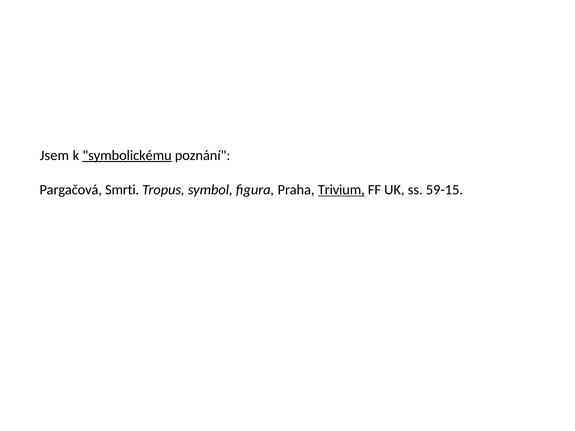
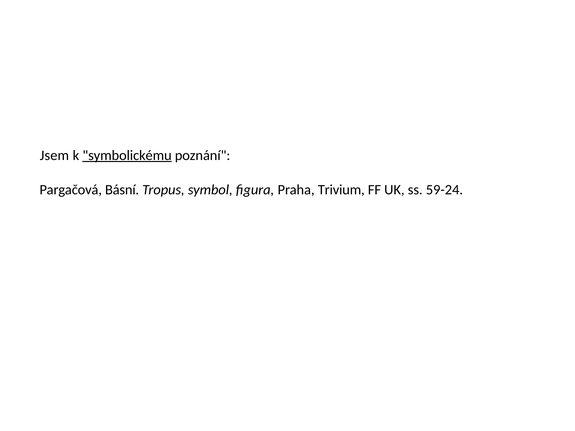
Smrti: Smrti -> Básní
Trivium underline: present -> none
59-15: 59-15 -> 59-24
